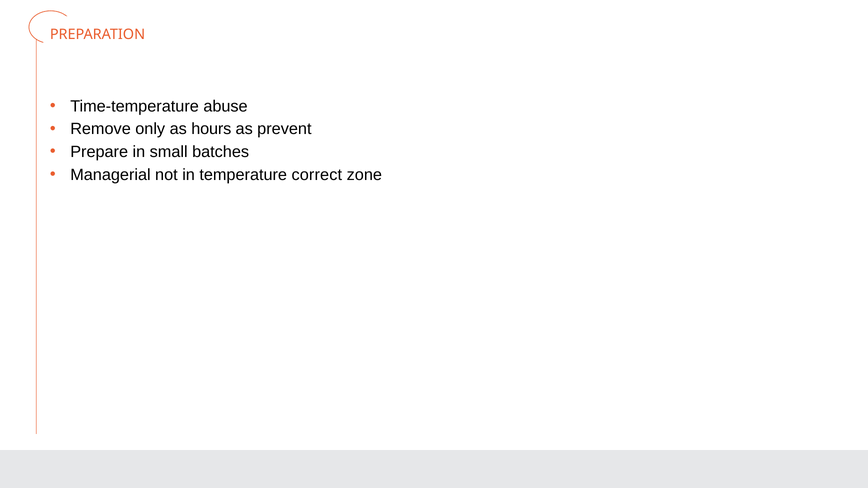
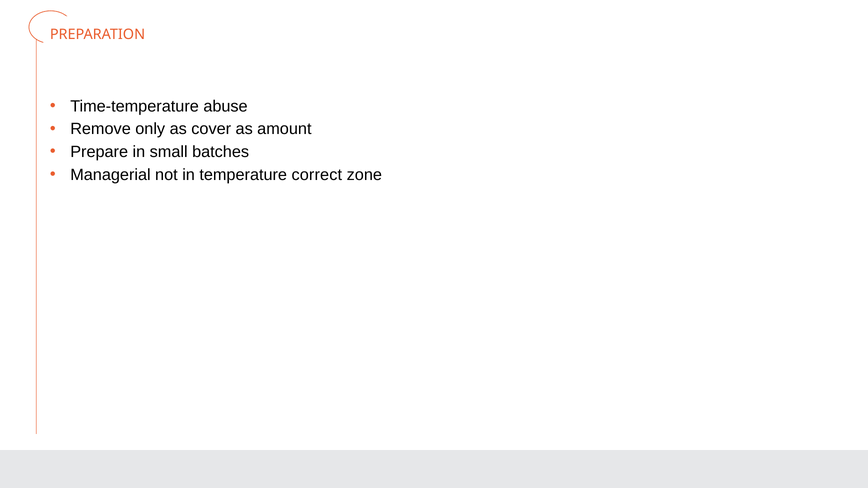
hours: hours -> cover
prevent: prevent -> amount
